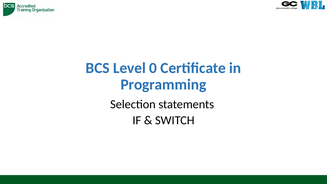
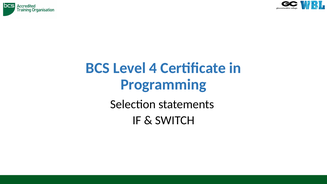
0: 0 -> 4
